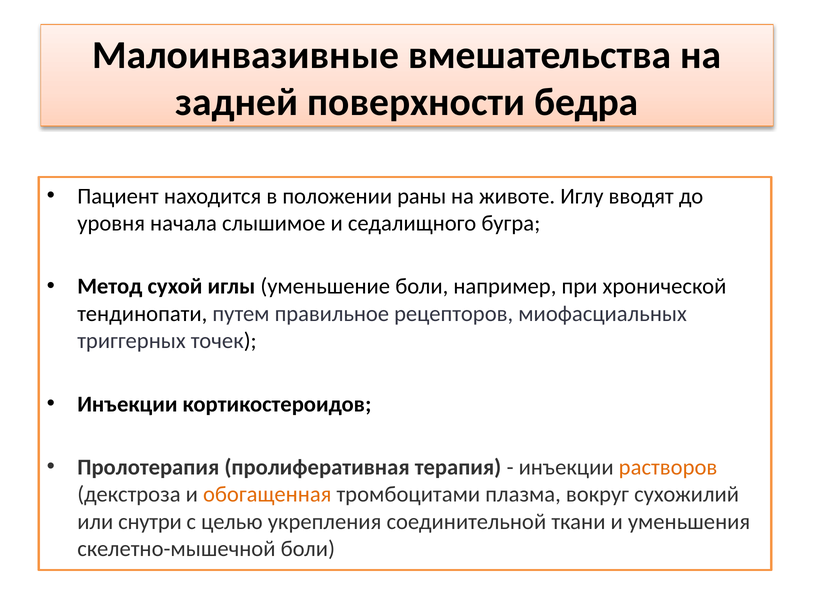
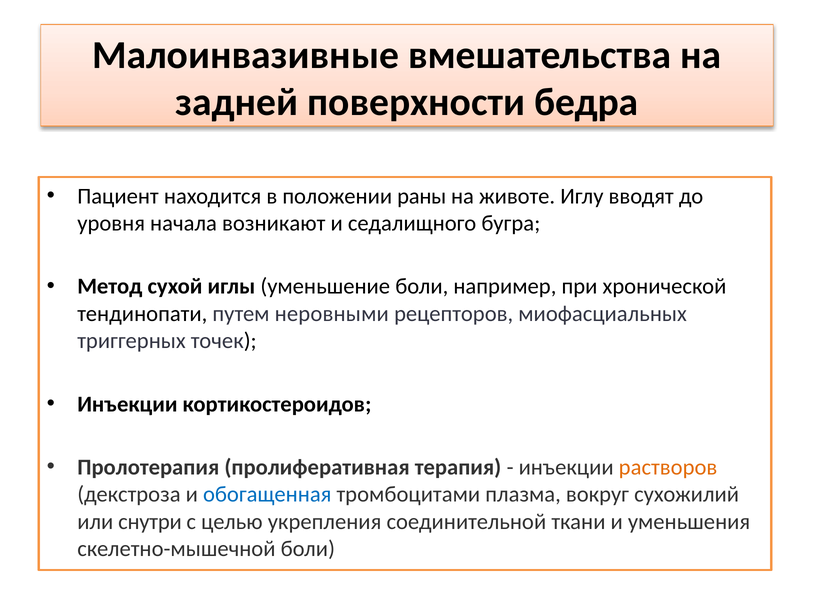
слышимое: слышимое -> возникают
правильное: правильное -> неровными
обогащенная colour: orange -> blue
